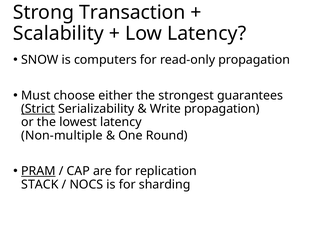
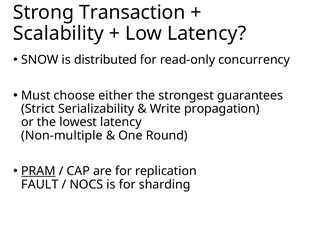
computers: computers -> distributed
read-only propagation: propagation -> concurrency
Strict underline: present -> none
STACK: STACK -> FAULT
